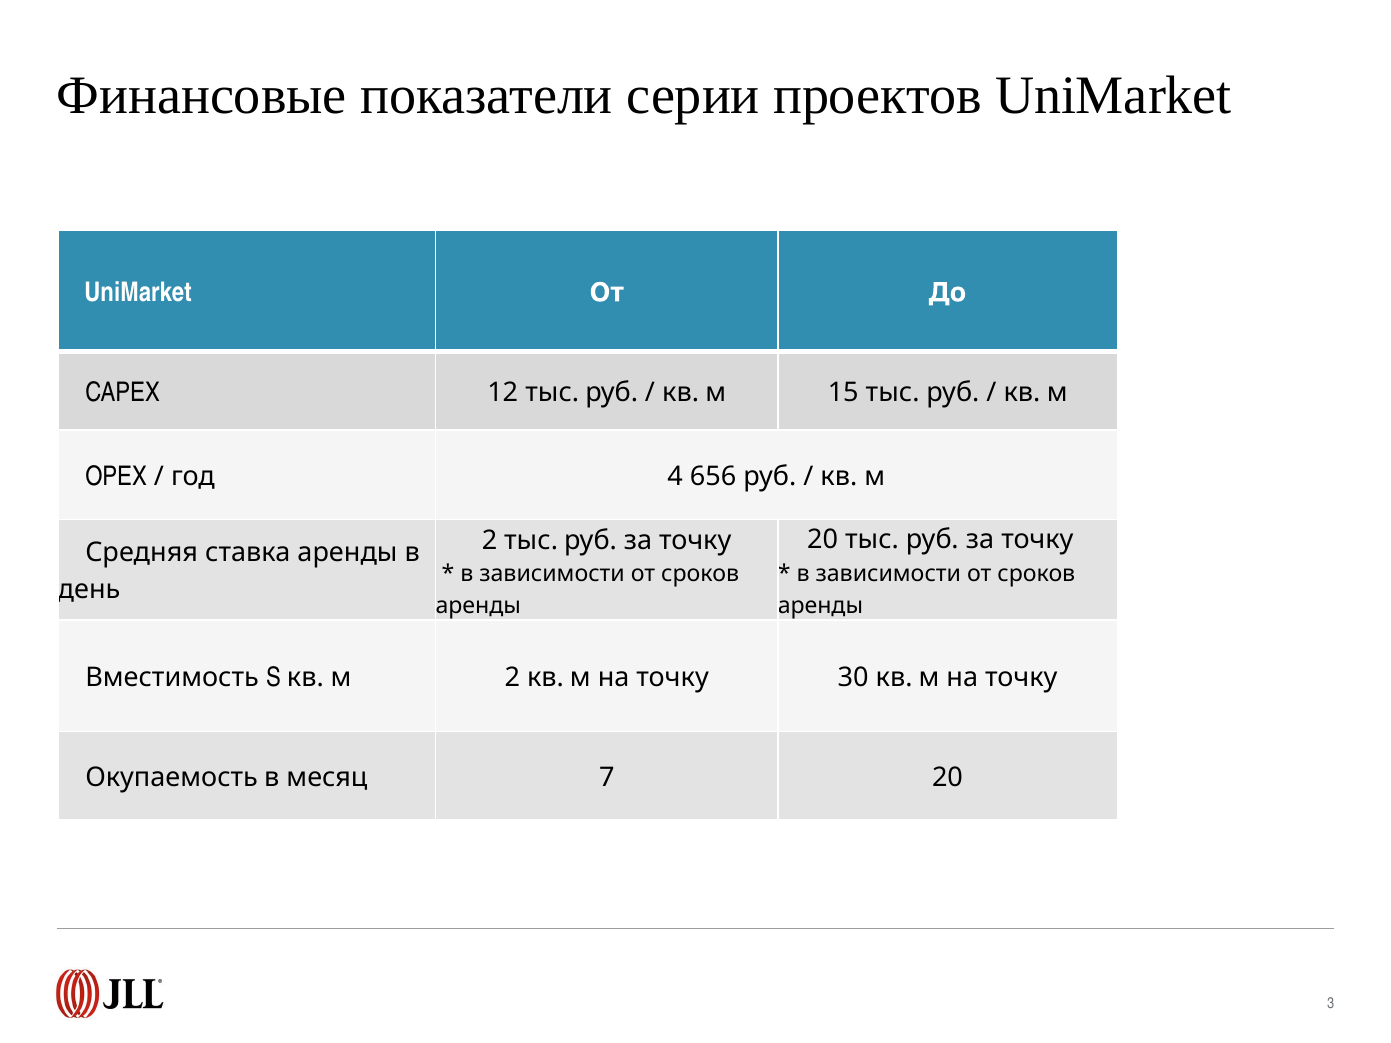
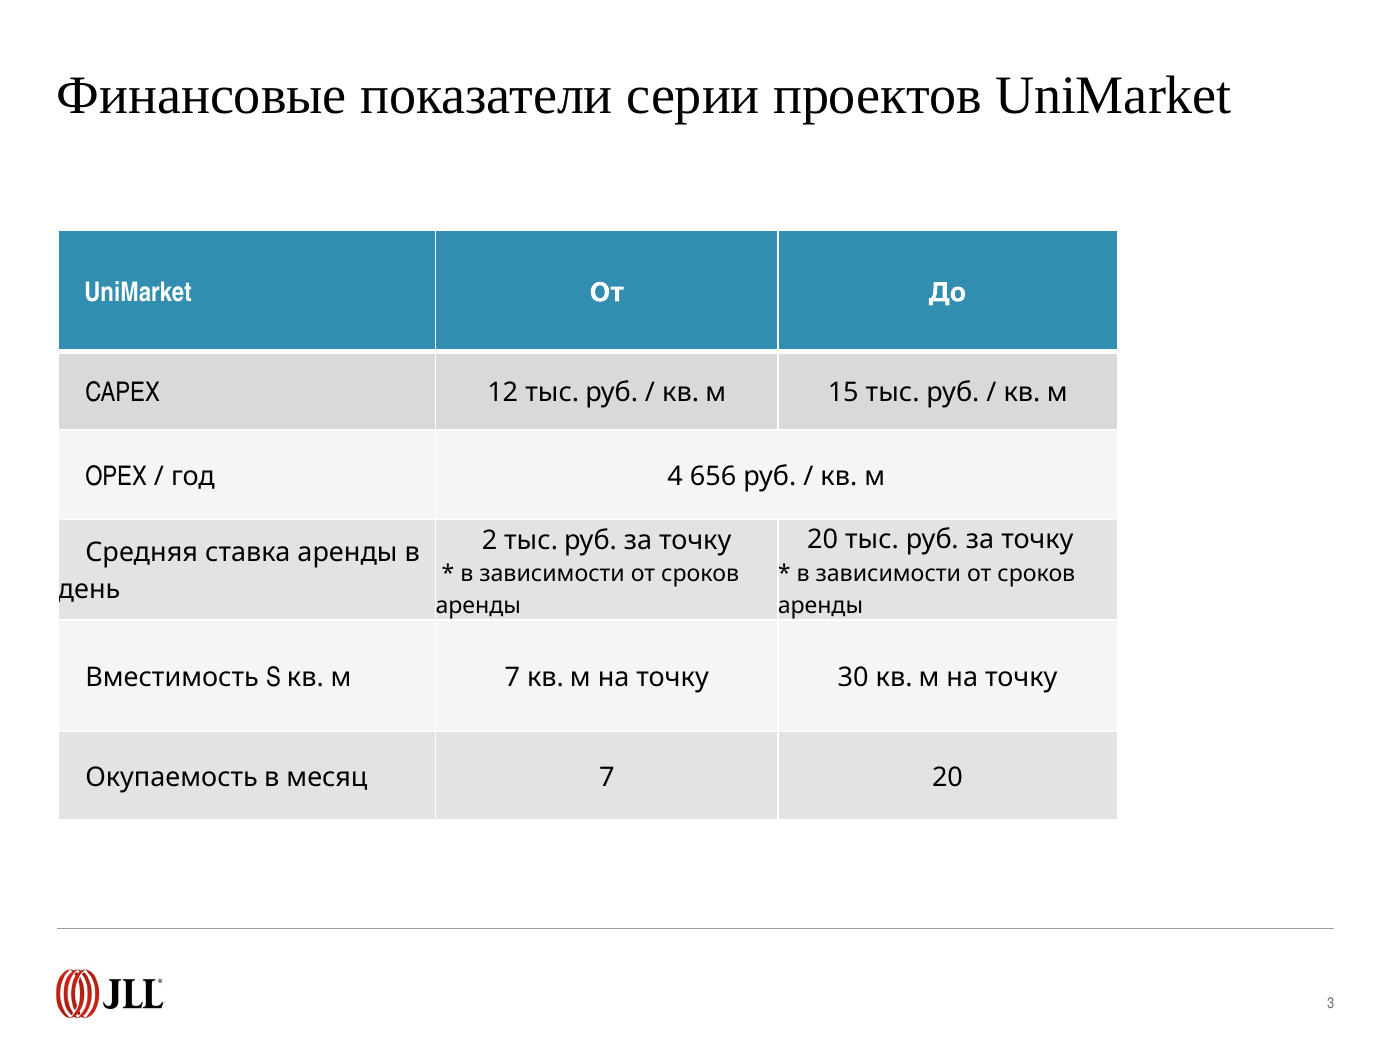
м 2: 2 -> 7
